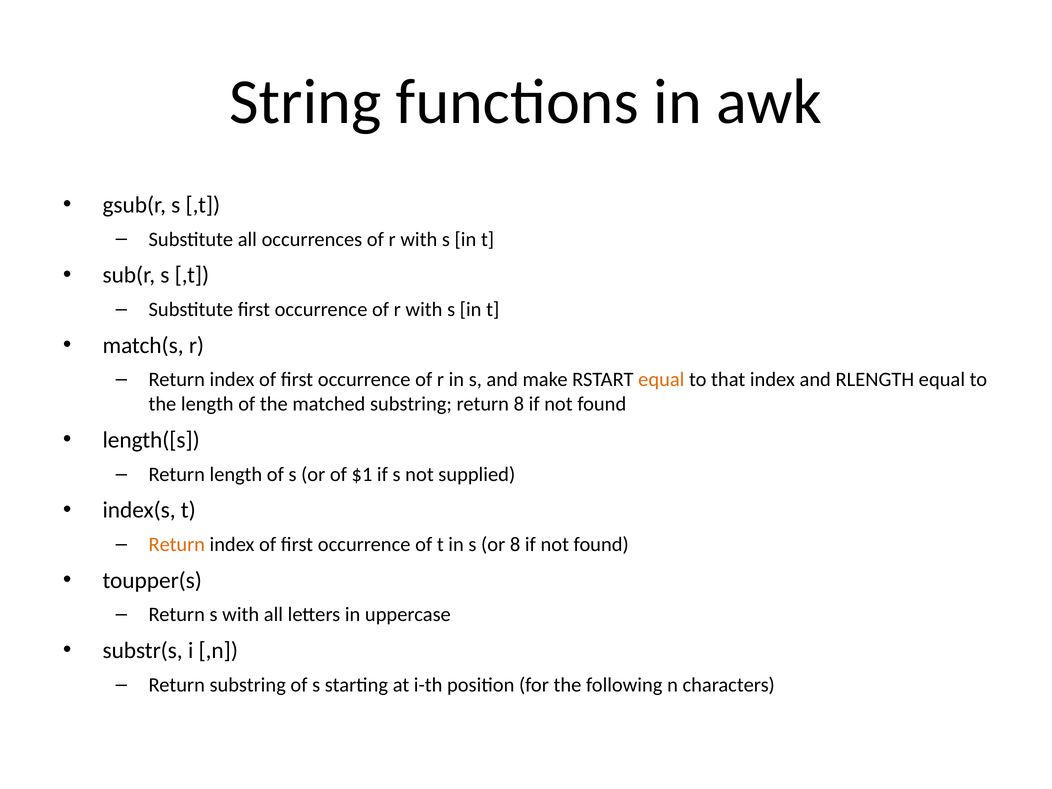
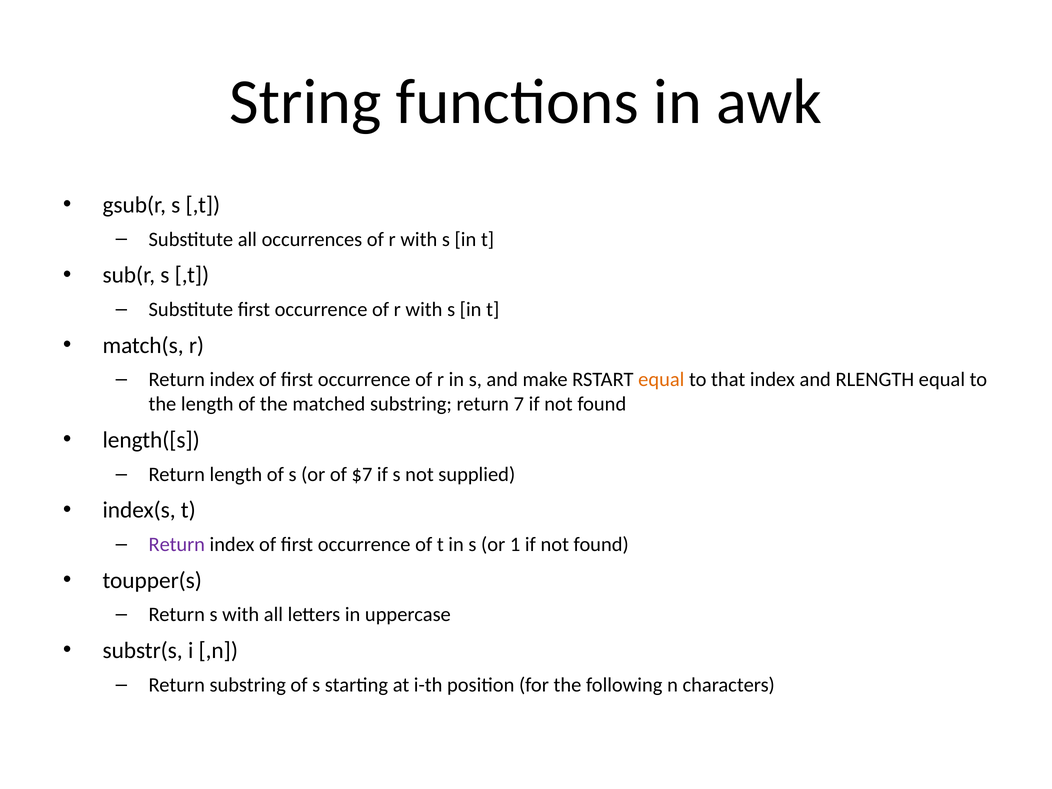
return 8: 8 -> 7
$1: $1 -> $7
Return at (177, 545) colour: orange -> purple
or 8: 8 -> 1
